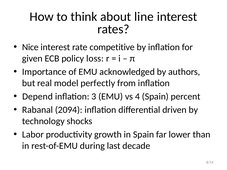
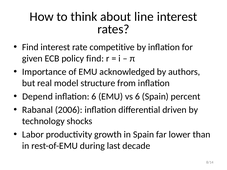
Nice at (30, 47): Nice -> Find
policy loss: loss -> find
perfectly: perfectly -> structure
inflation 3: 3 -> 6
vs 4: 4 -> 6
2094: 2094 -> 2006
